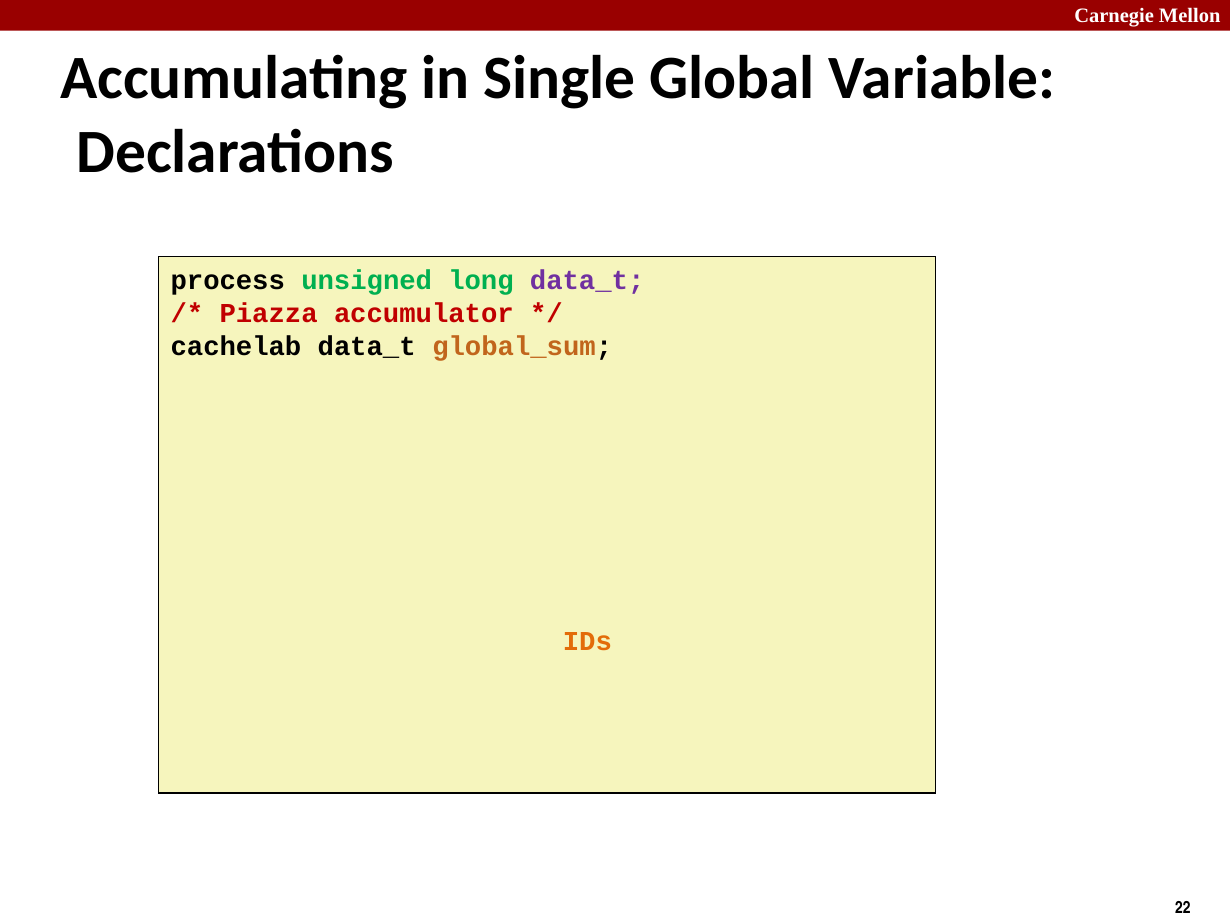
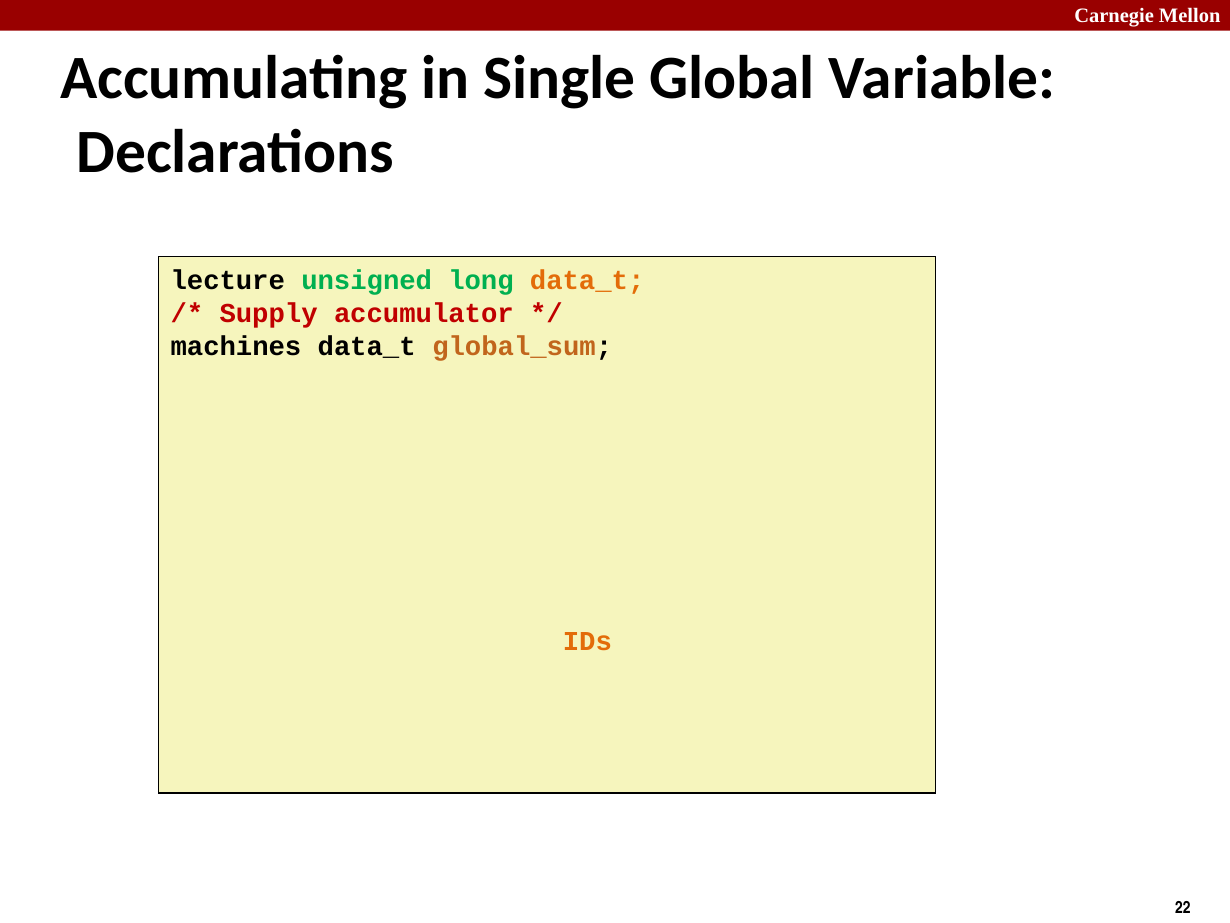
process: process -> lecture
data_t at (587, 281) colour: purple -> orange
Piazza: Piazza -> Supply
cachelab: cachelab -> machines
